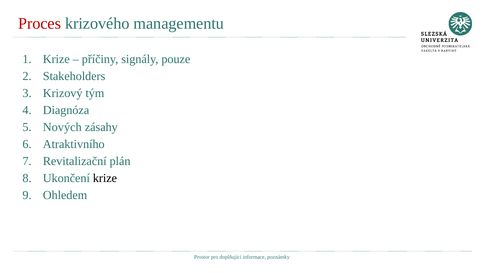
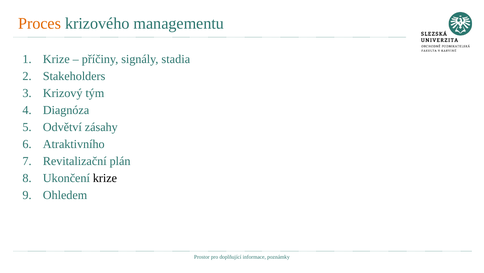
Proces colour: red -> orange
pouze: pouze -> stadia
Nových: Nových -> Odvětví
